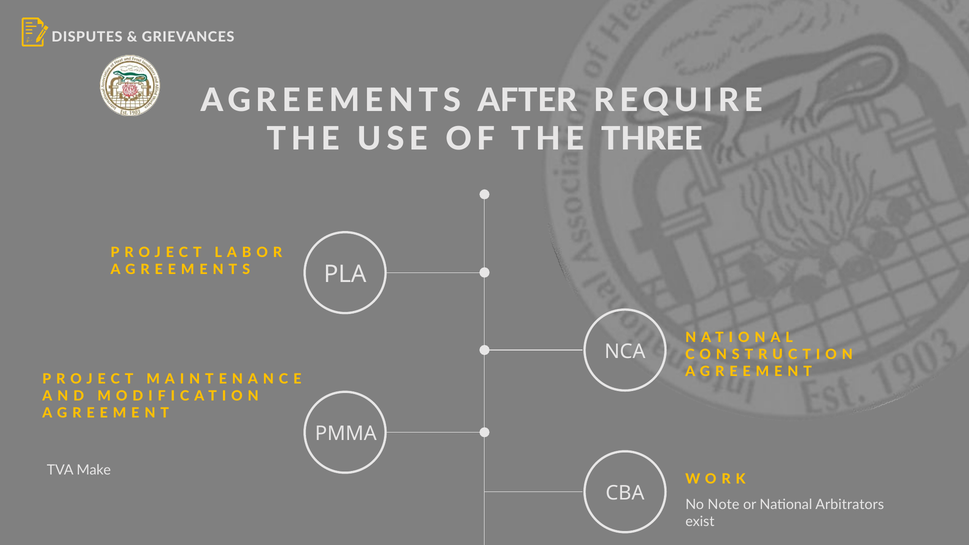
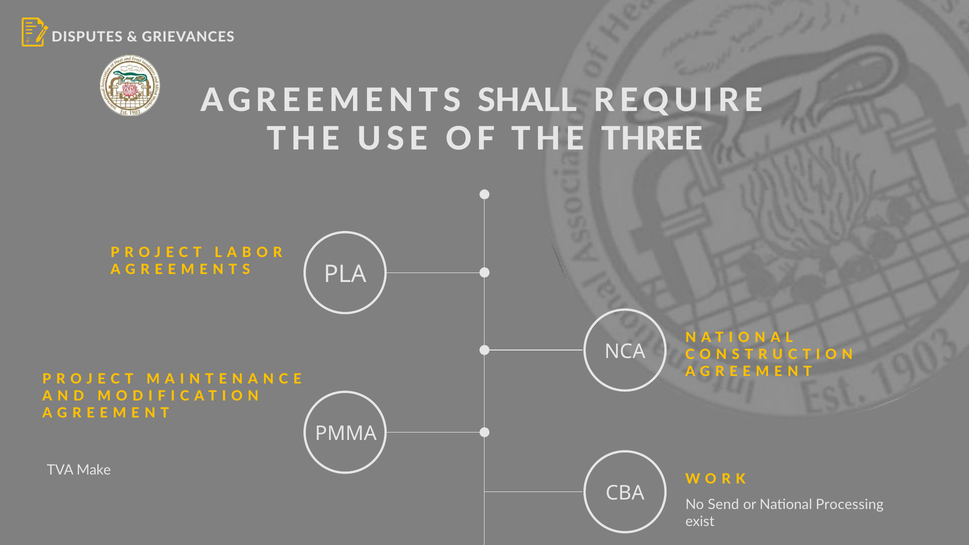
AFTER: AFTER -> SHALL
Note: Note -> Send
Arbitrators: Arbitrators -> Processing
